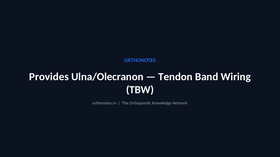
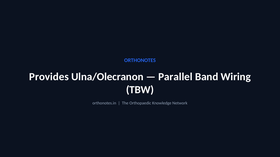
Tendon: Tendon -> Parallel
